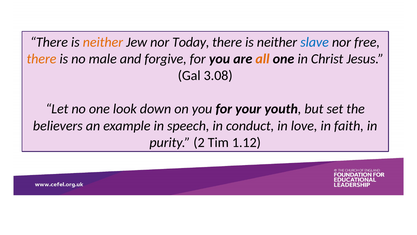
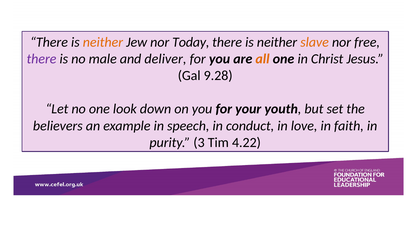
slave colour: blue -> orange
there at (41, 59) colour: orange -> purple
forgive: forgive -> deliver
3.08: 3.08 -> 9.28
2: 2 -> 3
1.12: 1.12 -> 4.22
